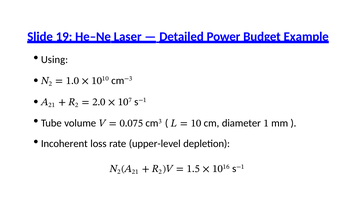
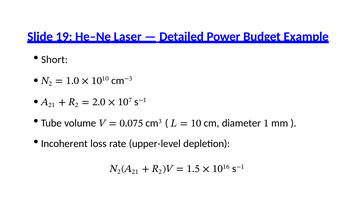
Using: Using -> Short
